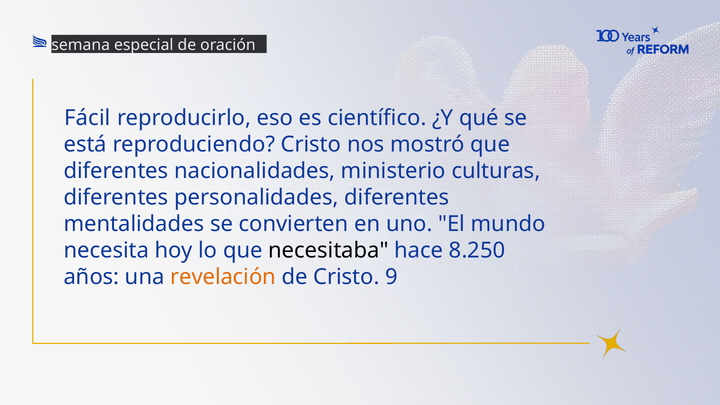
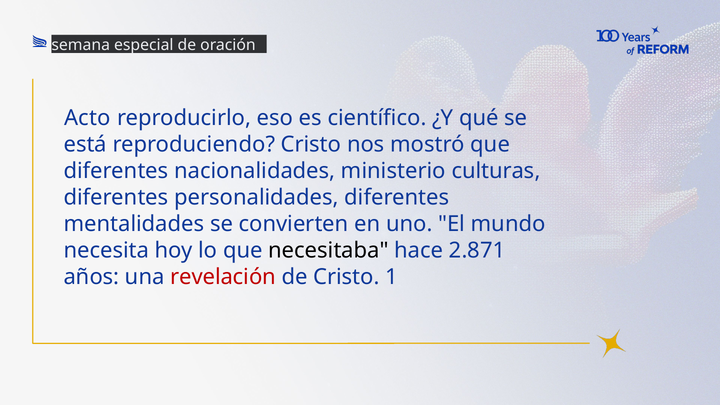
Fácil: Fácil -> Acto
8.250: 8.250 -> 2.871
revelación colour: orange -> red
9: 9 -> 1
